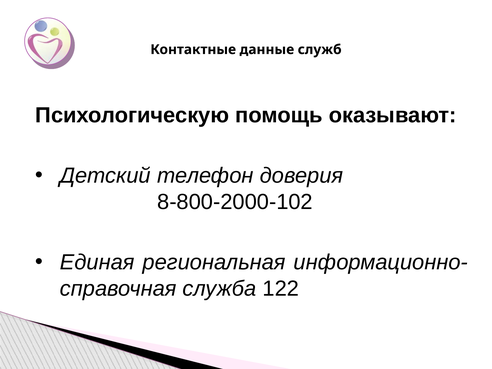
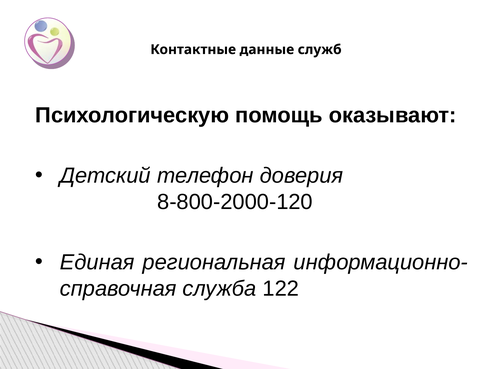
8-800-2000-102: 8-800-2000-102 -> 8-800-2000-120
